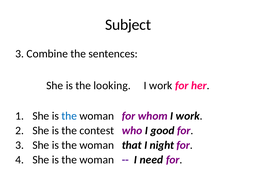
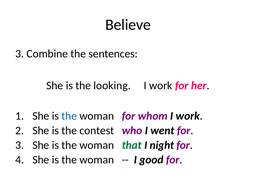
Subject: Subject -> Believe
good: good -> went
that colour: black -> green
need: need -> good
